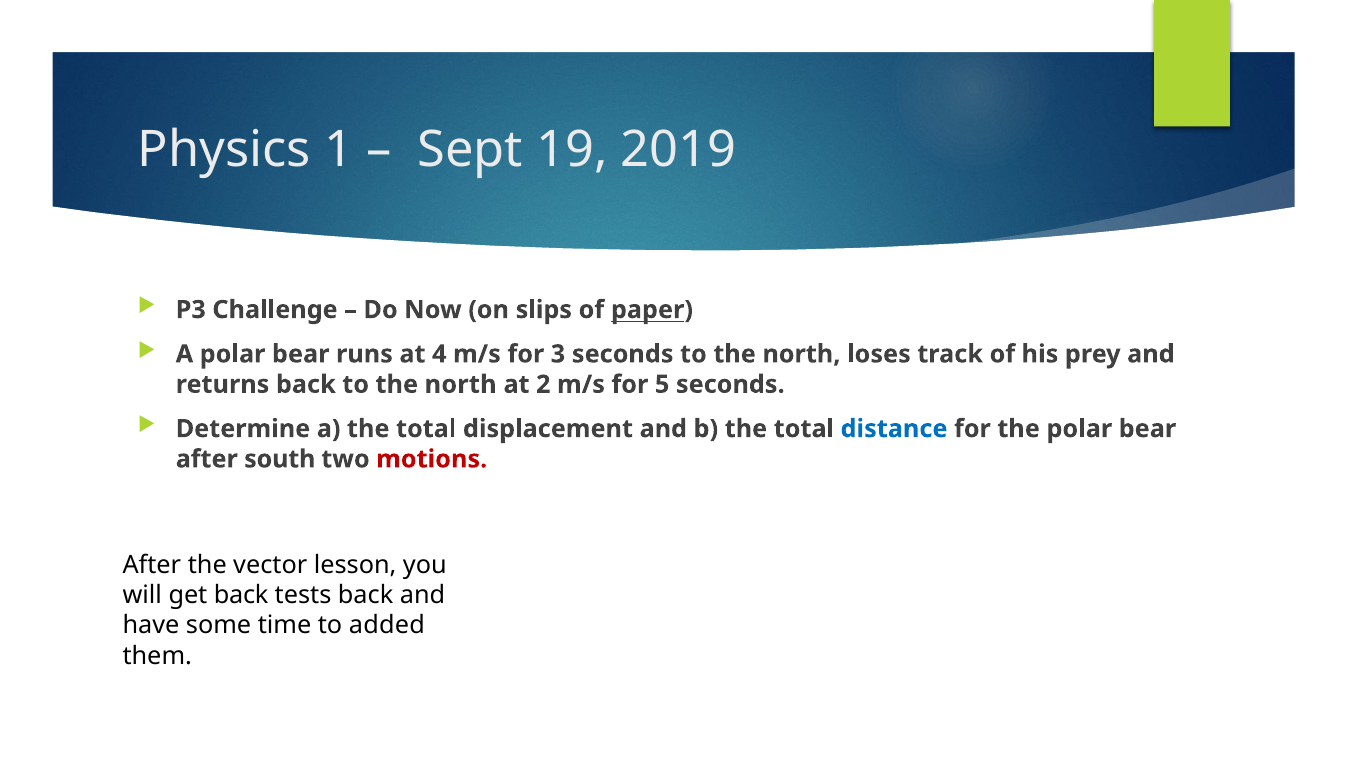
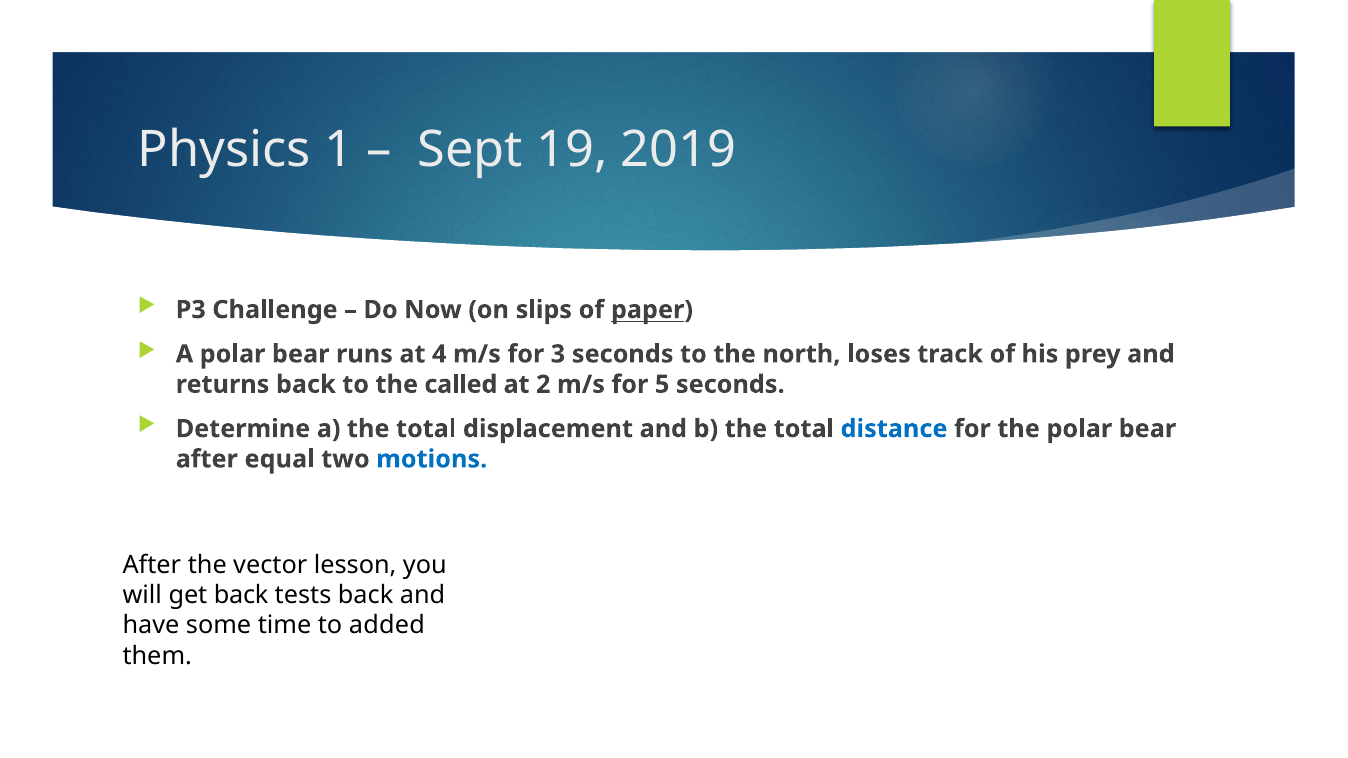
back to the north: north -> called
south: south -> equal
motions colour: red -> blue
